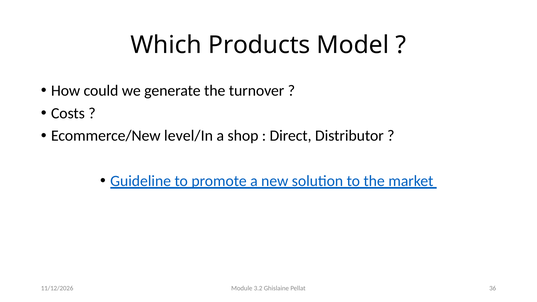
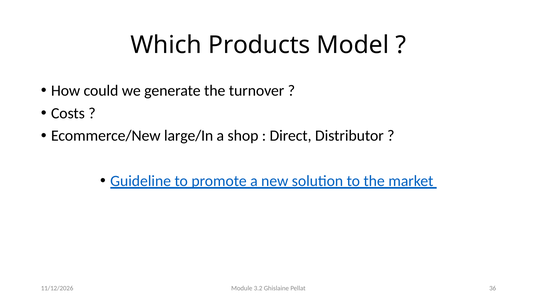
level/In: level/In -> large/In
